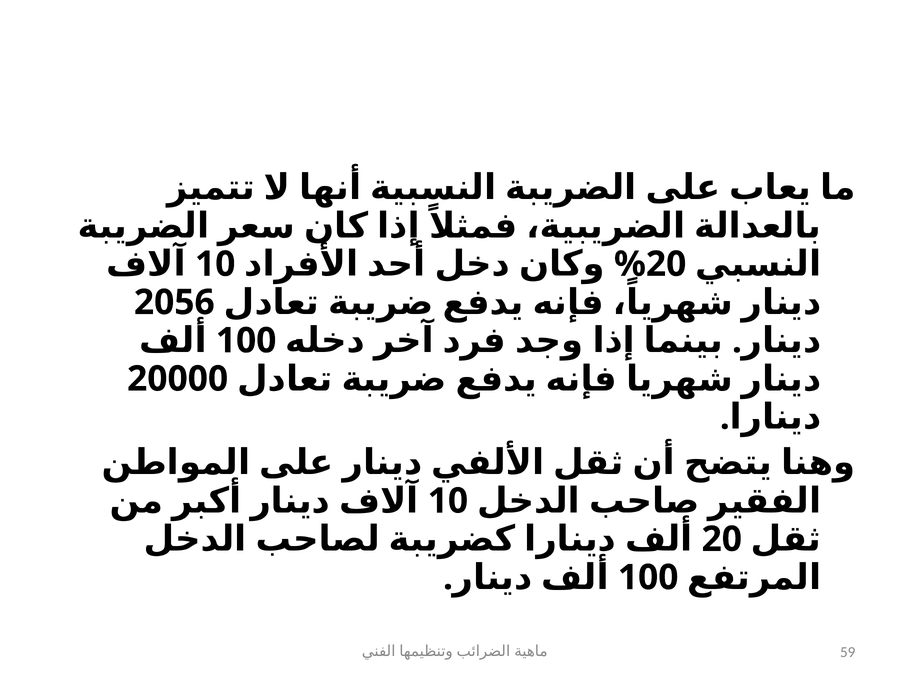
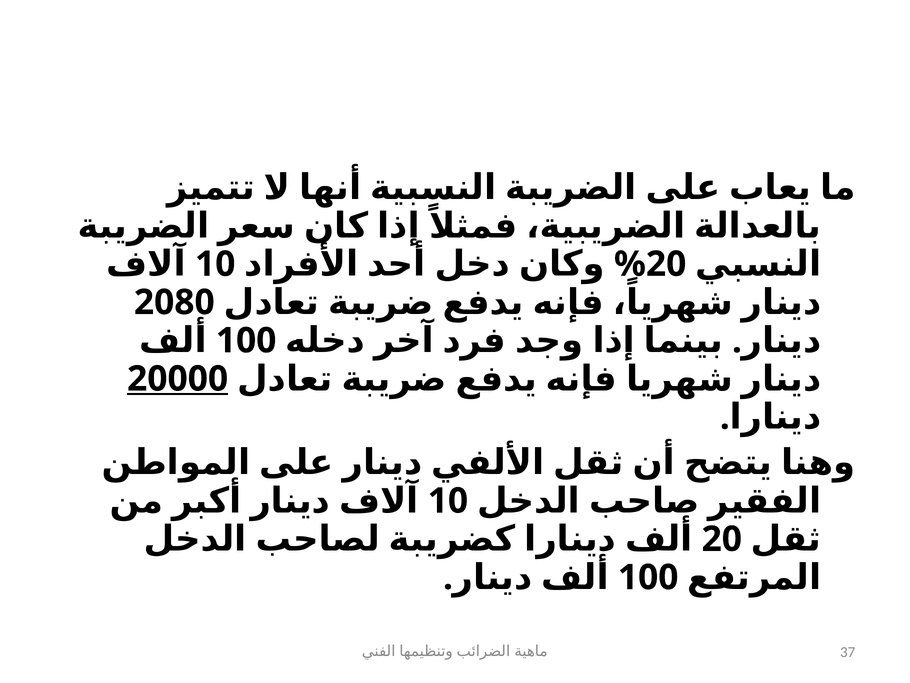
2056: 2056 -> 2080
20000 underline: none -> present
59: 59 -> 37
